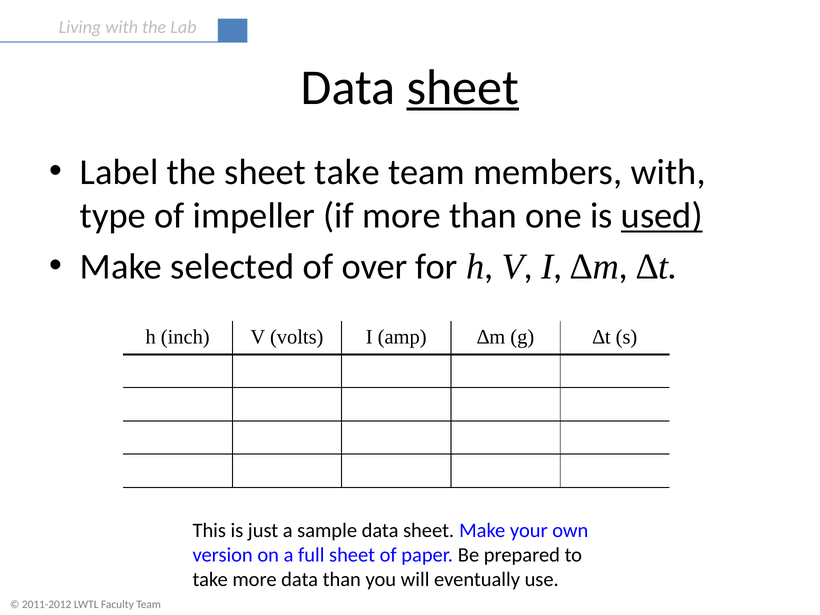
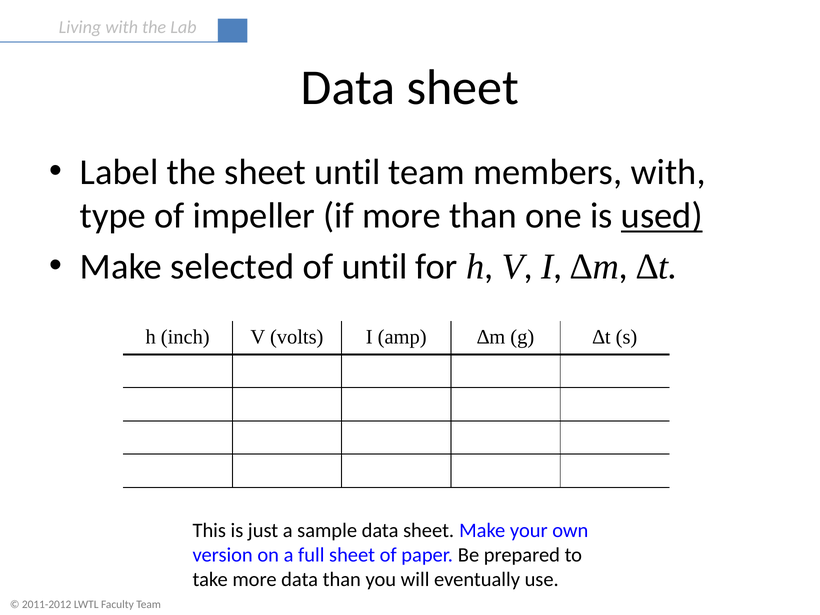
sheet at (463, 88) underline: present -> none
sheet take: take -> until
of over: over -> until
